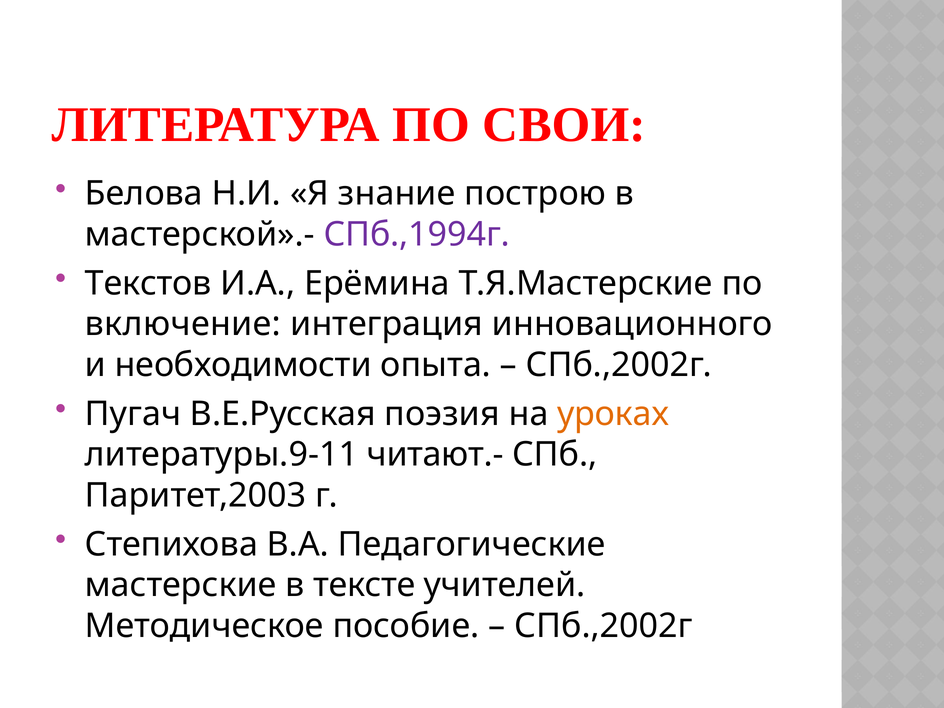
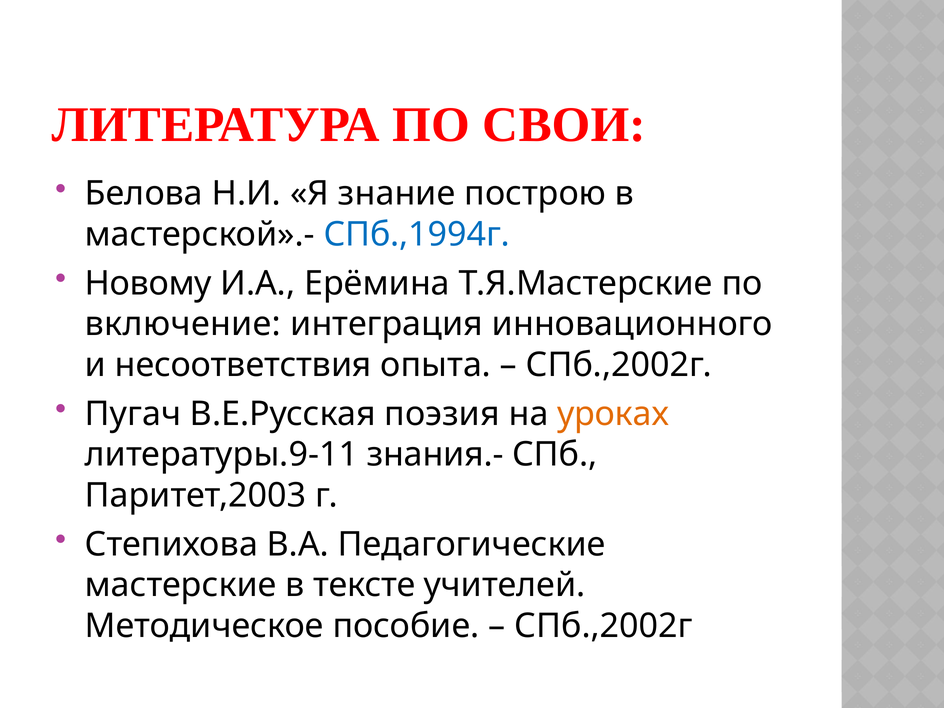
СПб.,1994г colour: purple -> blue
Текстов: Текстов -> Новому
необходимости: необходимости -> несоответствия
читают.-: читают.- -> знания.-
